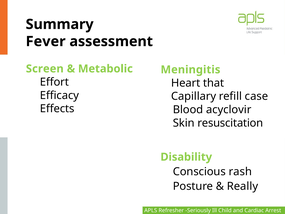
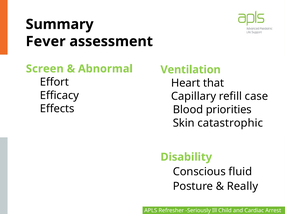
Metabolic: Metabolic -> Abnormal
Meningitis: Meningitis -> Ventilation
acyclovir: acyclovir -> priorities
resuscitation: resuscitation -> catastrophic
rash: rash -> fluid
